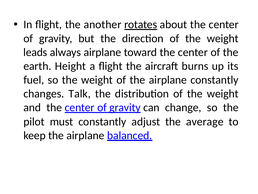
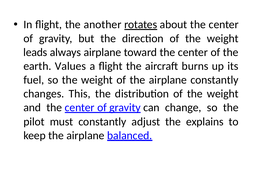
Height: Height -> Values
Talk: Talk -> This
average: average -> explains
